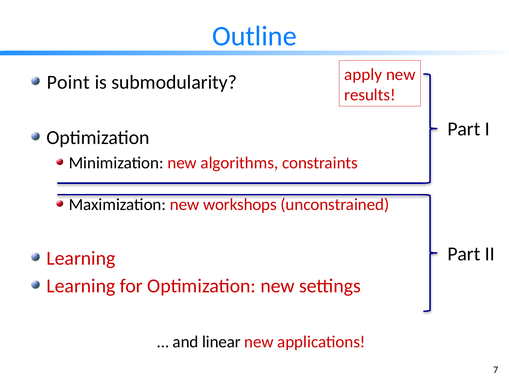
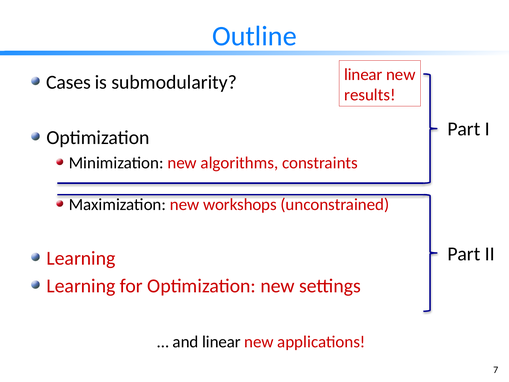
apply at (363, 74): apply -> linear
Point: Point -> Cases
